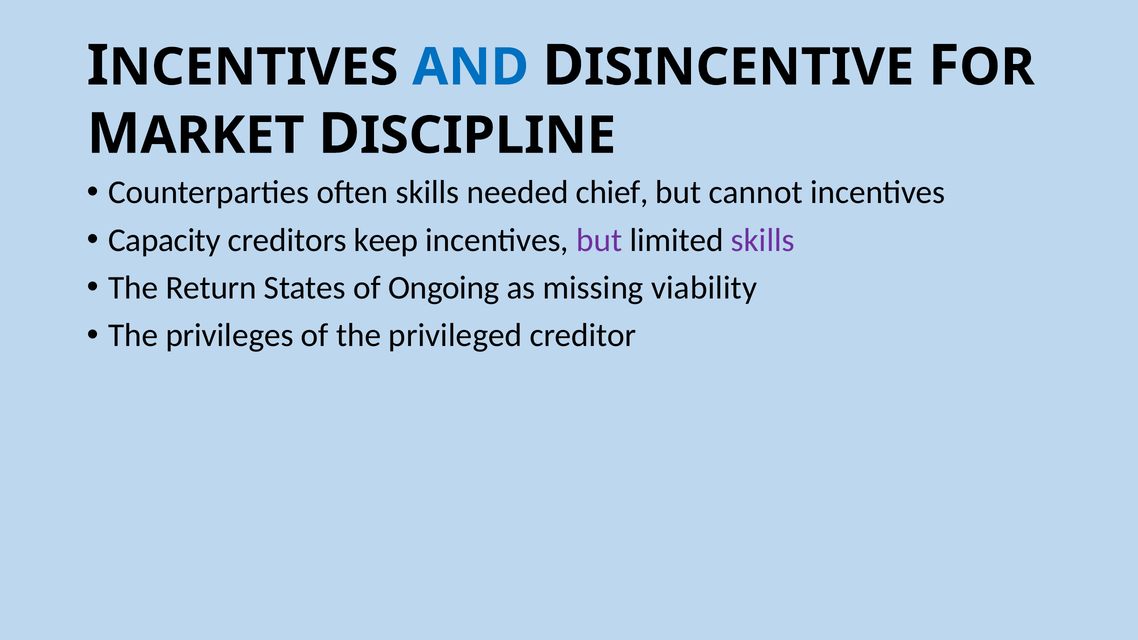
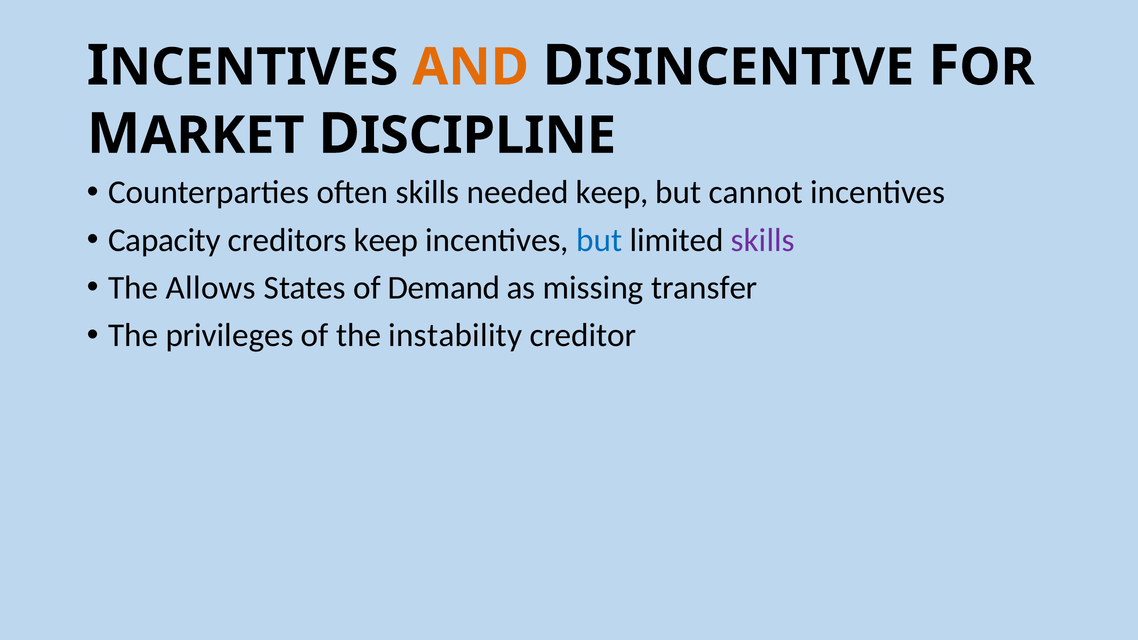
AND colour: blue -> orange
needed chief: chief -> keep
but at (599, 240) colour: purple -> blue
Return: Return -> Allows
Ongoing: Ongoing -> Demand
viability: viability -> transfer
privileged: privileged -> instability
